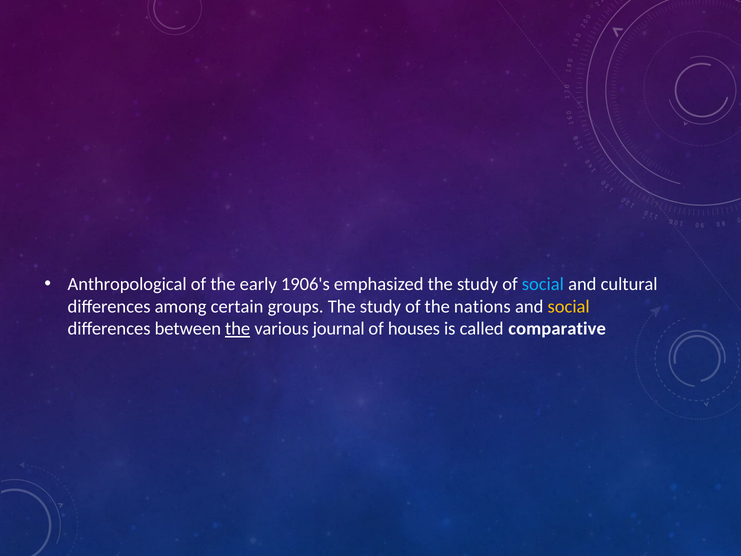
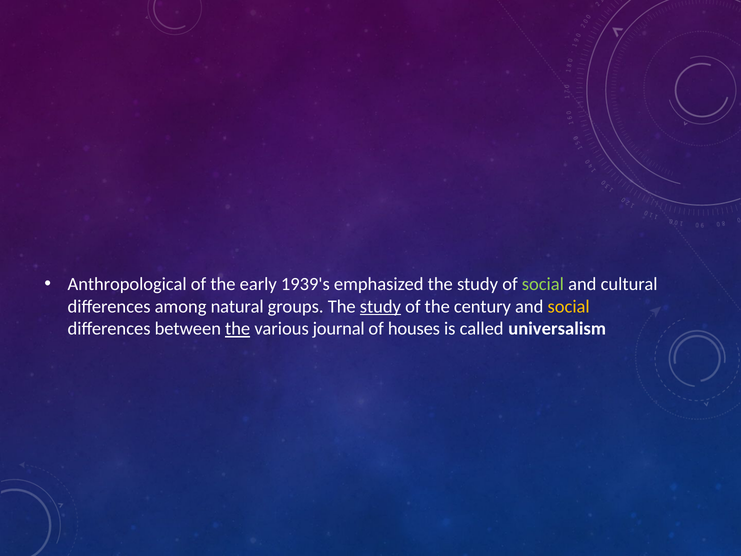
1906's: 1906's -> 1939's
social at (543, 284) colour: light blue -> light green
certain: certain -> natural
study at (380, 306) underline: none -> present
nations: nations -> century
comparative: comparative -> universalism
